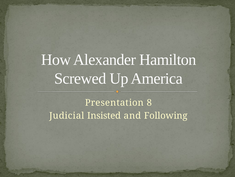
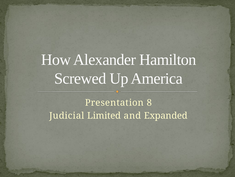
Insisted: Insisted -> Limited
Following: Following -> Expanded
